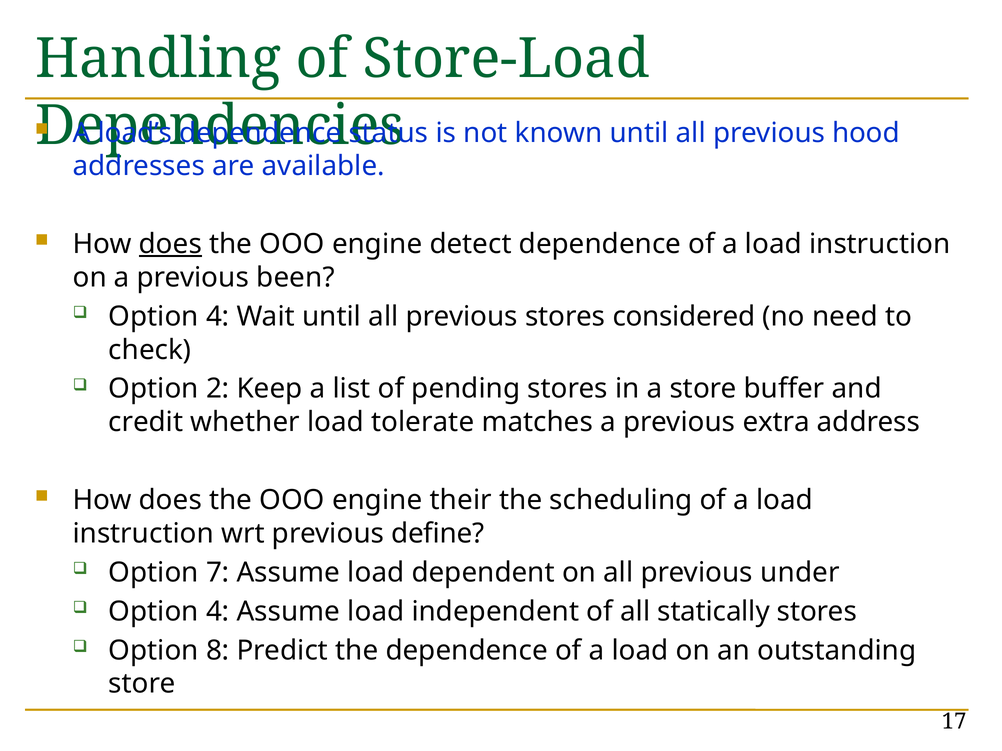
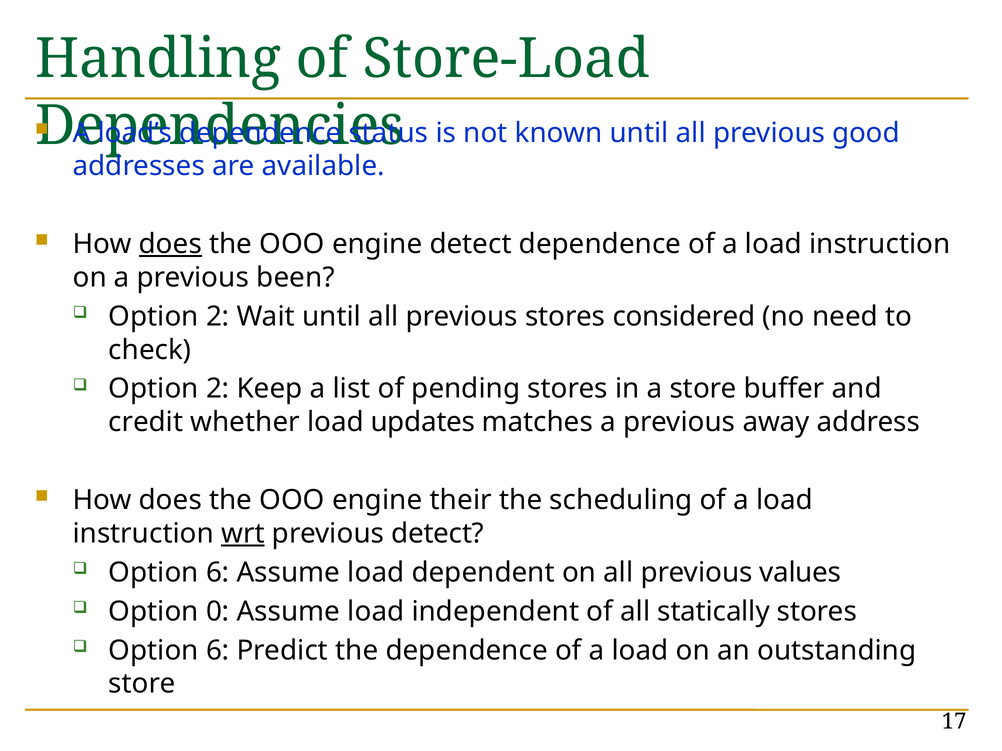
hood: hood -> good
4 at (218, 317): 4 -> 2
tolerate: tolerate -> updates
extra: extra -> away
wrt underline: none -> present
previous define: define -> detect
7 at (218, 573): 7 -> 6
under: under -> values
4 at (218, 612): 4 -> 0
8 at (218, 651): 8 -> 6
